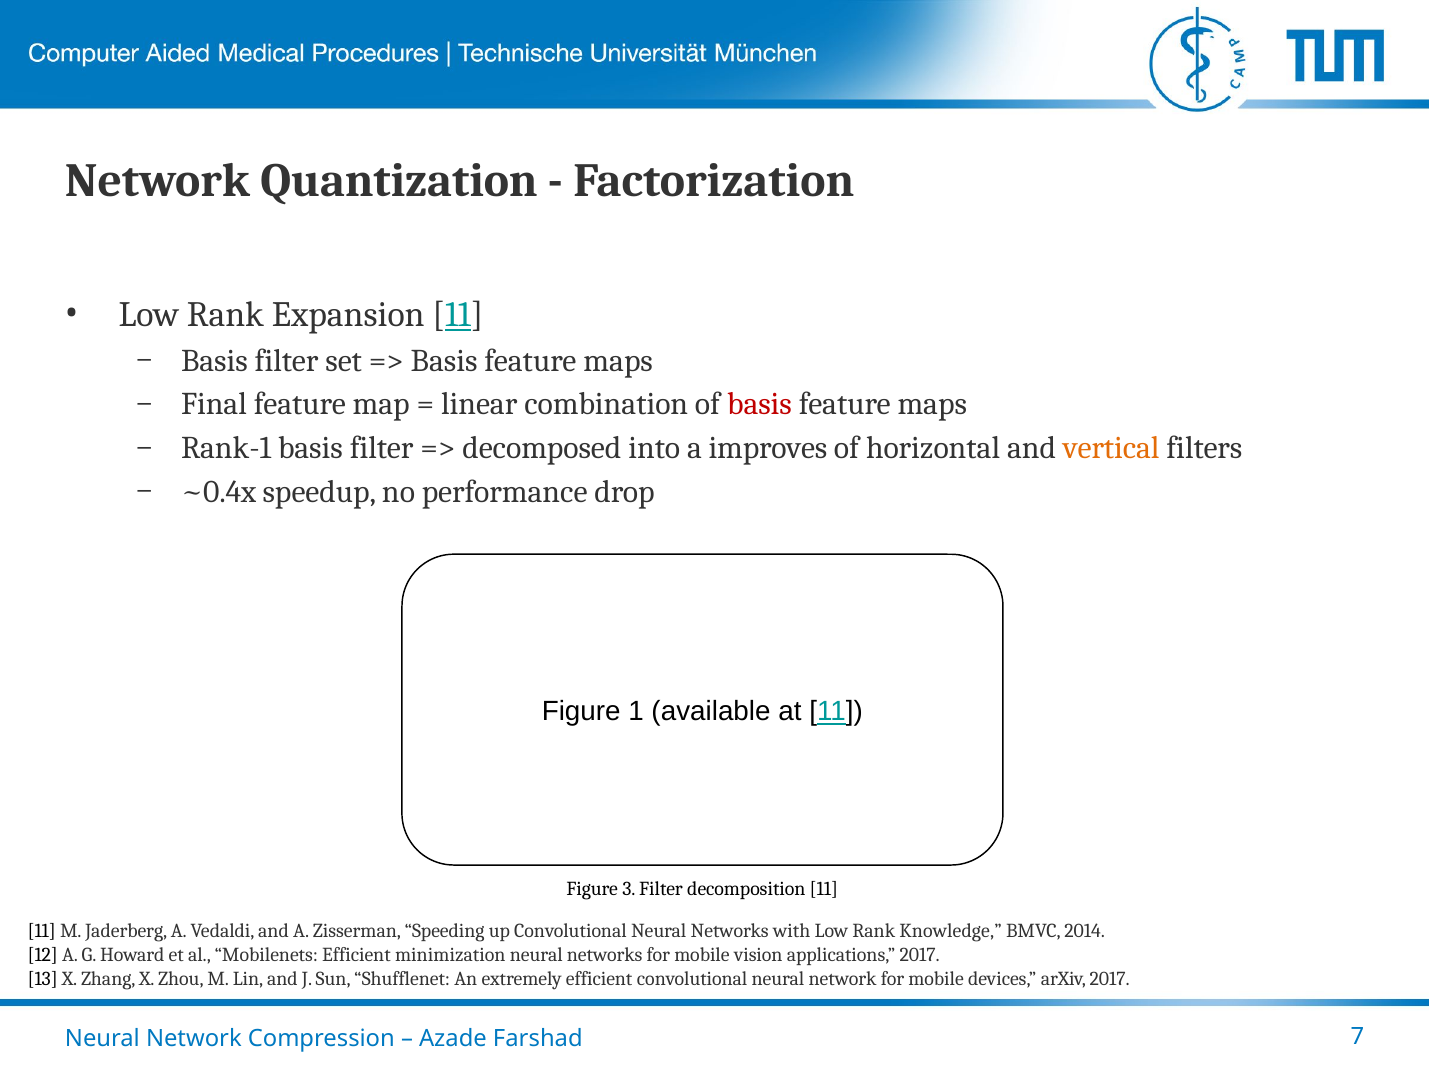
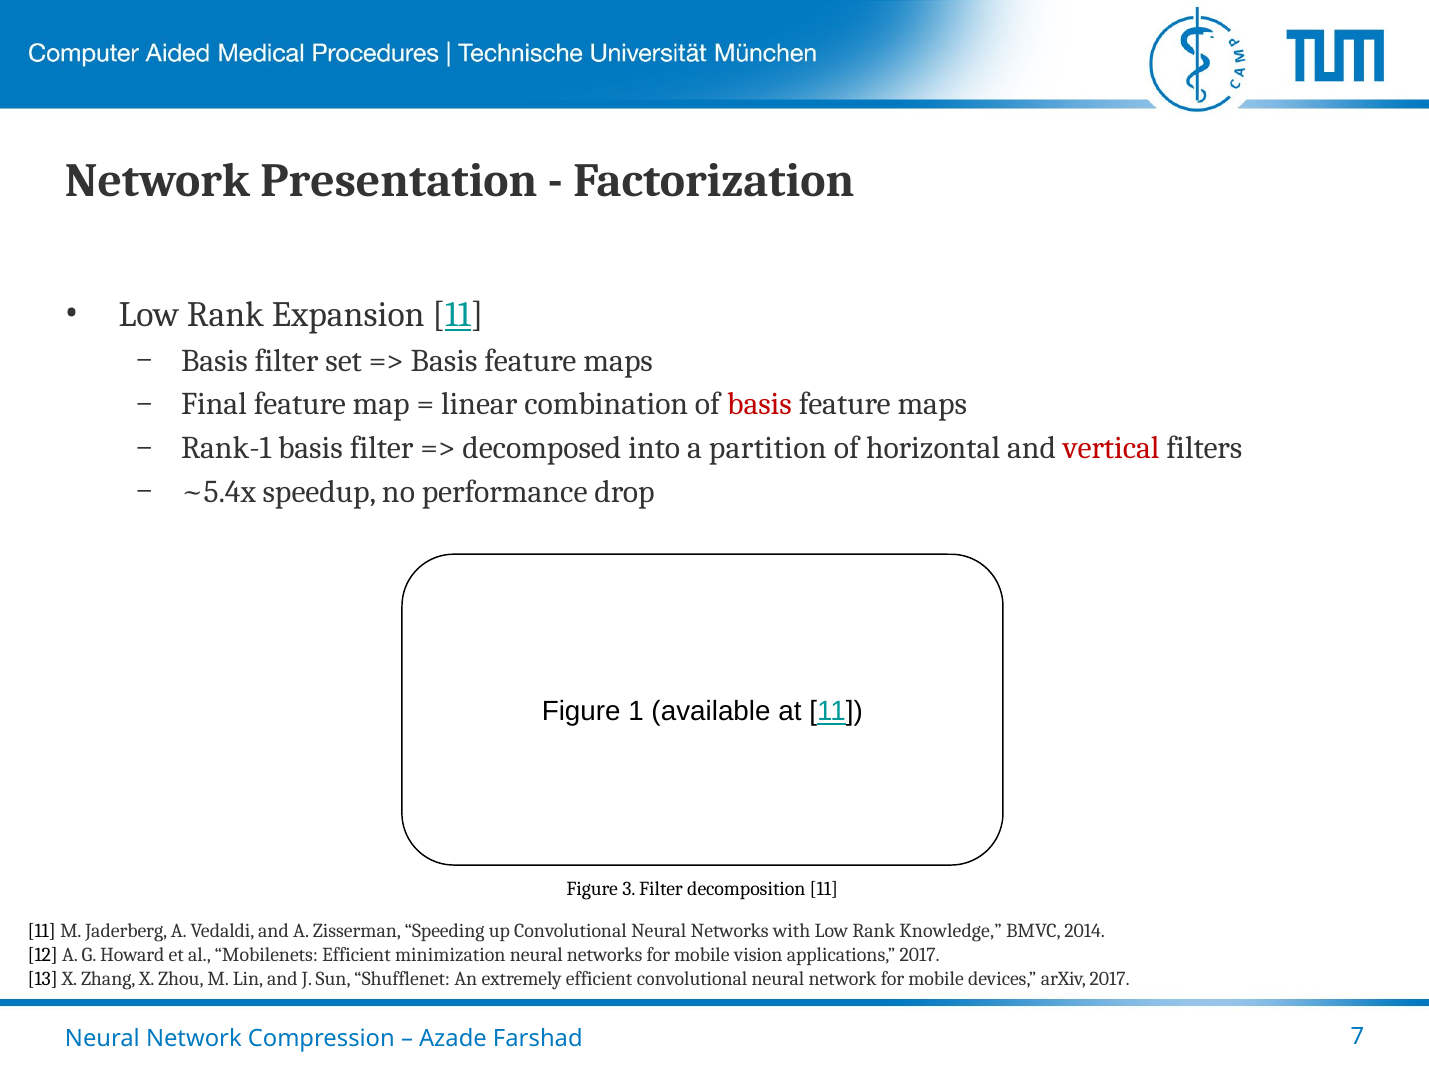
Quantization: Quantization -> Presentation
improves: improves -> partition
vertical colour: orange -> red
~0.4x: ~0.4x -> ~5.4x
